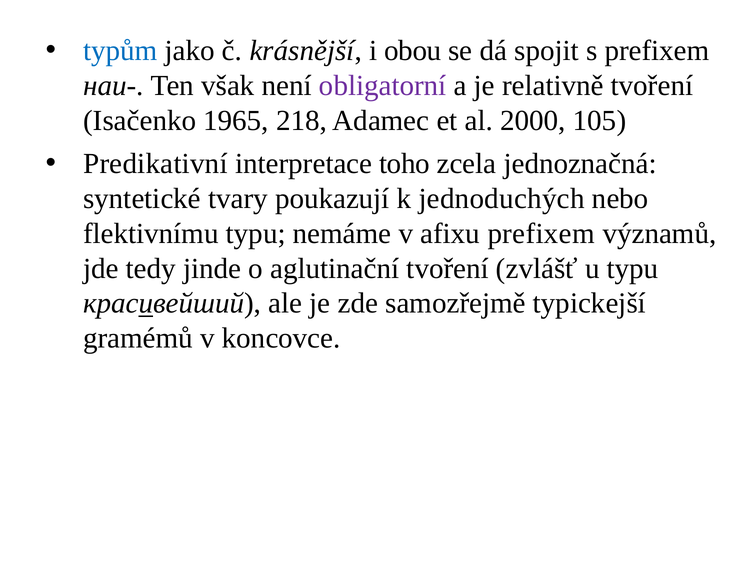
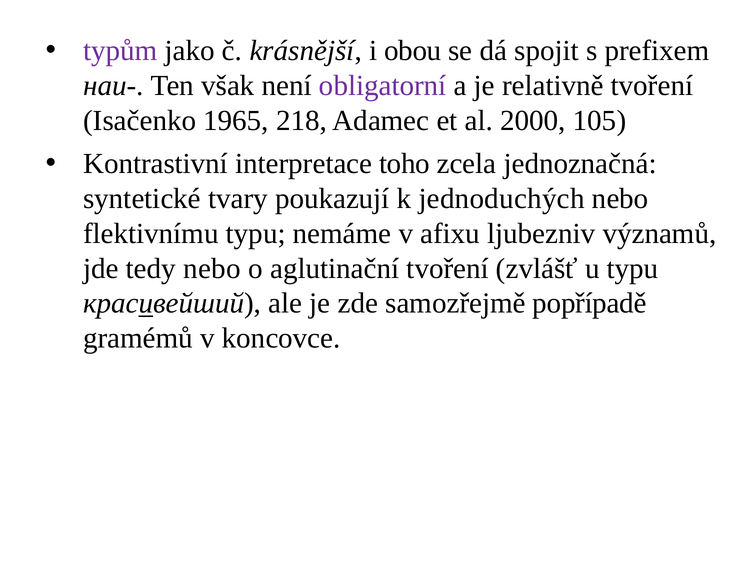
typům colour: blue -> purple
Predikativní: Predikativní -> Kontrastivní
afixu prefixem: prefixem -> ljubezniv
tedy jinde: jinde -> nebo
typickejší: typickejší -> popřípadě
